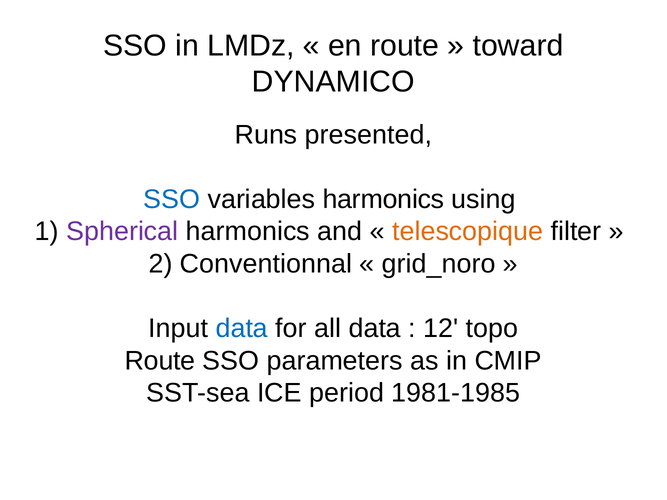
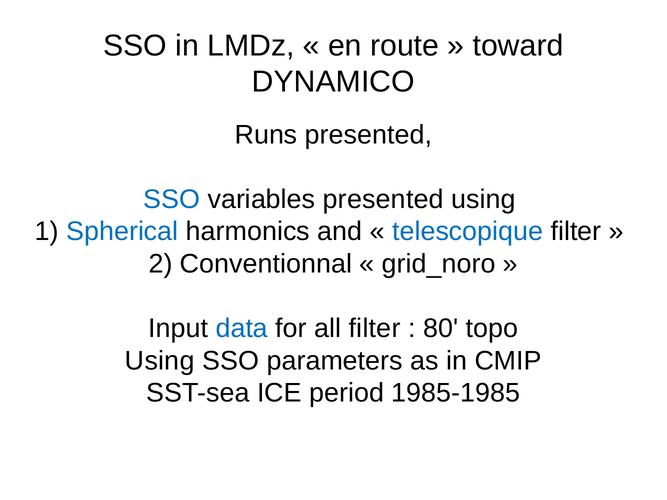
variables harmonics: harmonics -> presented
Spherical colour: purple -> blue
telescopique colour: orange -> blue
all data: data -> filter
12: 12 -> 80
Route at (160, 361): Route -> Using
1981-1985: 1981-1985 -> 1985-1985
